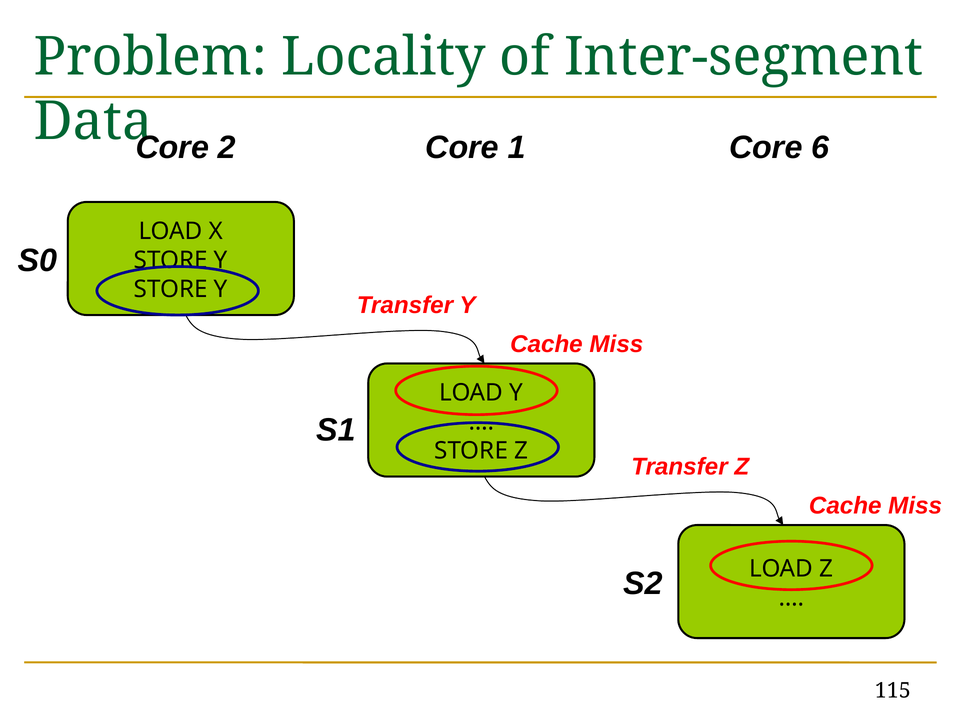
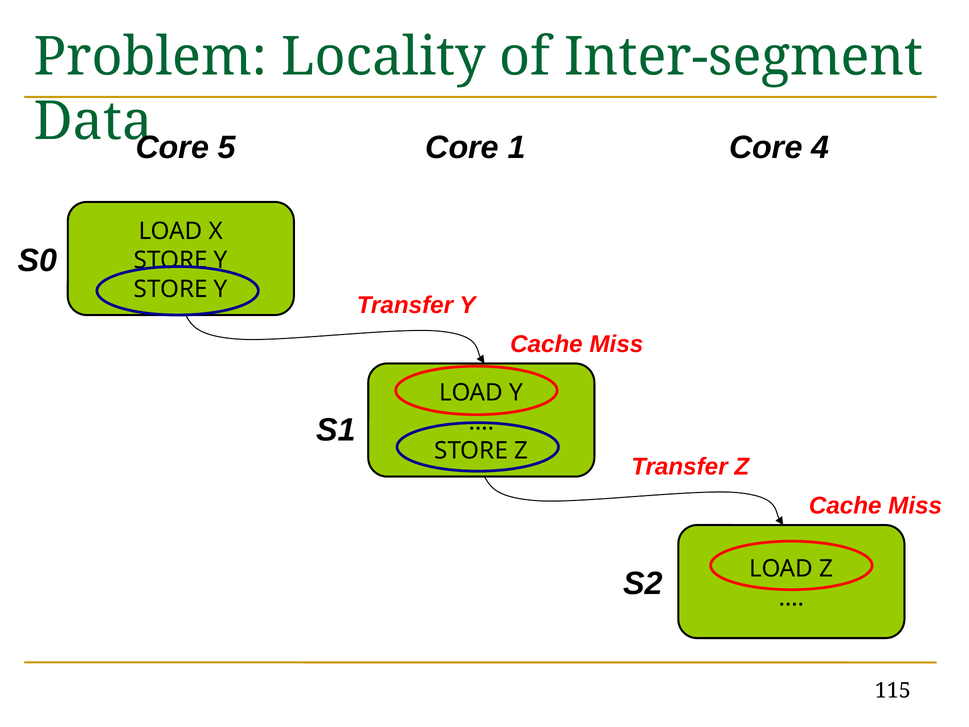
2: 2 -> 5
6: 6 -> 4
